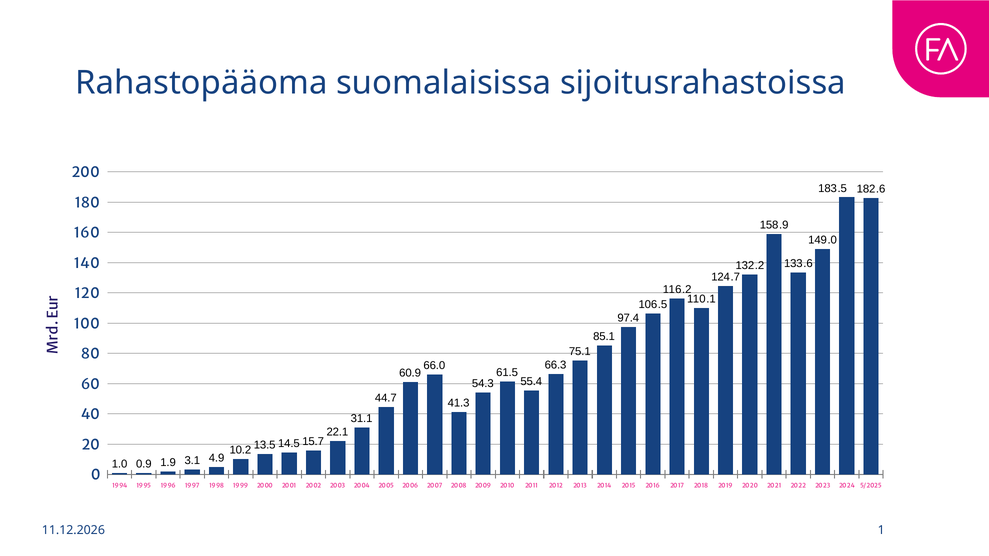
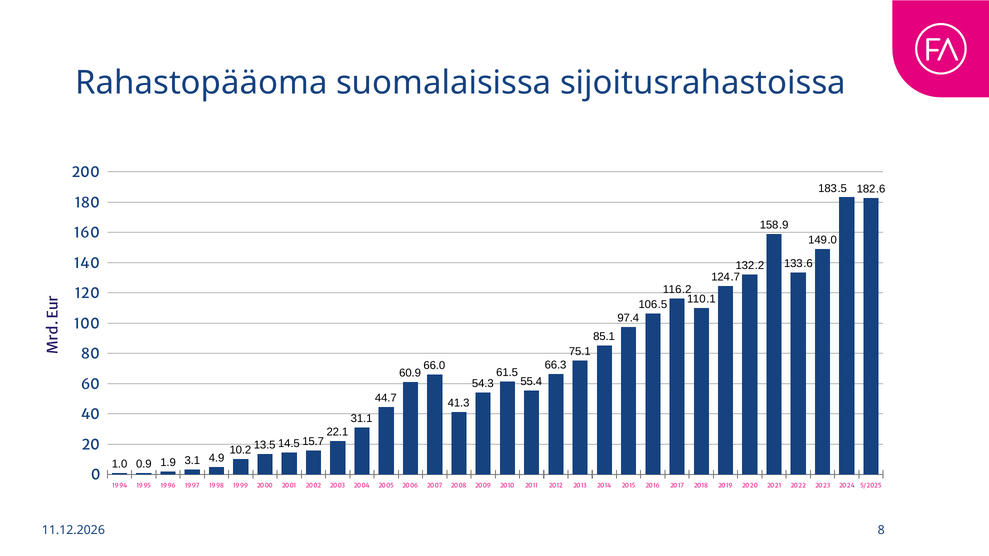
1: 1 -> 8
